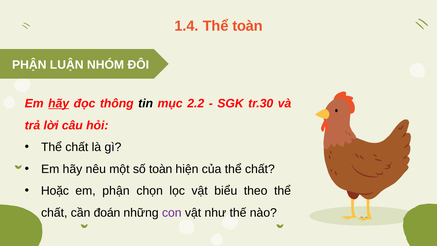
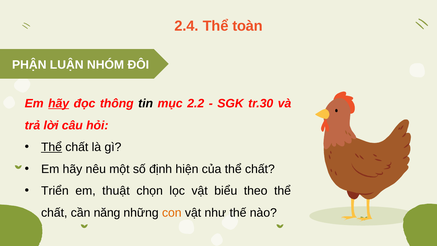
1.4: 1.4 -> 2.4
Thể at (52, 147) underline: none -> present
số toàn: toàn -> định
Hoặc: Hoặc -> Triển
em phận: phận -> thuật
đoán: đoán -> năng
con colour: purple -> orange
